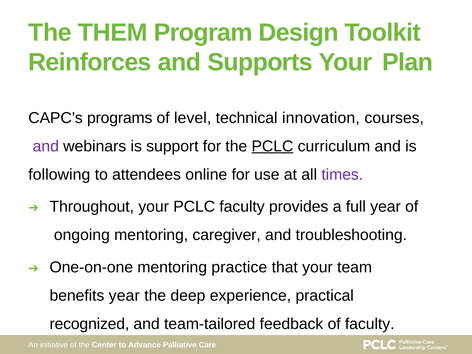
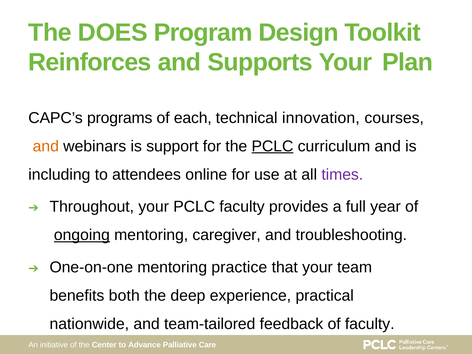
THEM: THEM -> DOES
level: level -> each
and at (46, 146) colour: purple -> orange
following: following -> including
ongoing underline: none -> present
benefits year: year -> both
recognized: recognized -> nationwide
